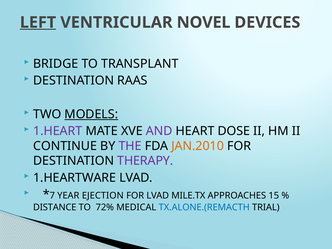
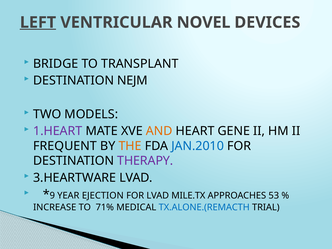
RAAS: RAAS -> NEJM
MODELS underline: present -> none
AND colour: purple -> orange
DOSE: DOSE -> GENE
CONTINUE: CONTINUE -> FREQUENT
THE colour: purple -> orange
JAN.2010 colour: orange -> blue
1.HEARTWARE: 1.HEARTWARE -> 3.HEARTWARE
7: 7 -> 9
15: 15 -> 53
DISTANCE: DISTANCE -> INCREASE
72%: 72% -> 71%
